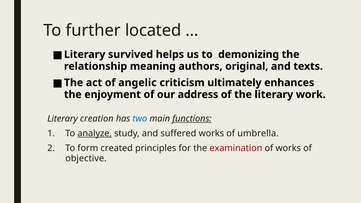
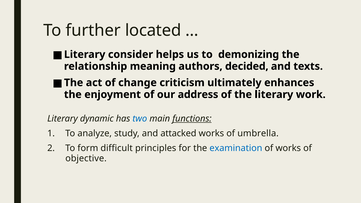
survived: survived -> consider
original: original -> decided
angelic: angelic -> change
creation: creation -> dynamic
analyze underline: present -> none
suffered: suffered -> attacked
created: created -> difficult
examination colour: red -> blue
